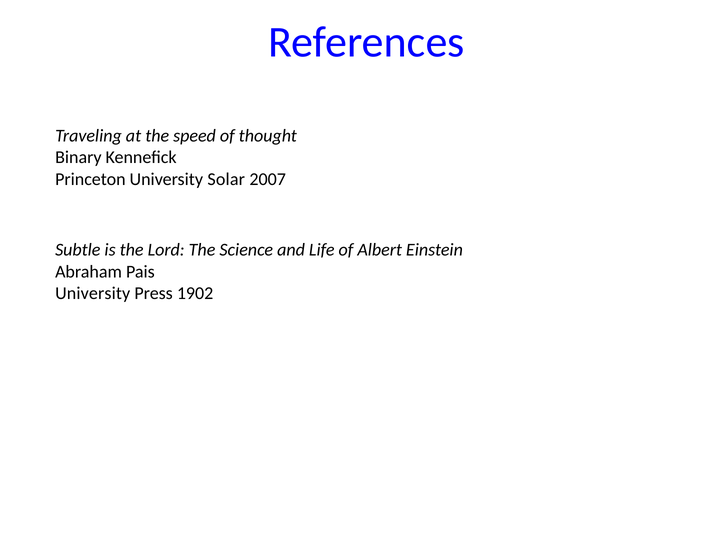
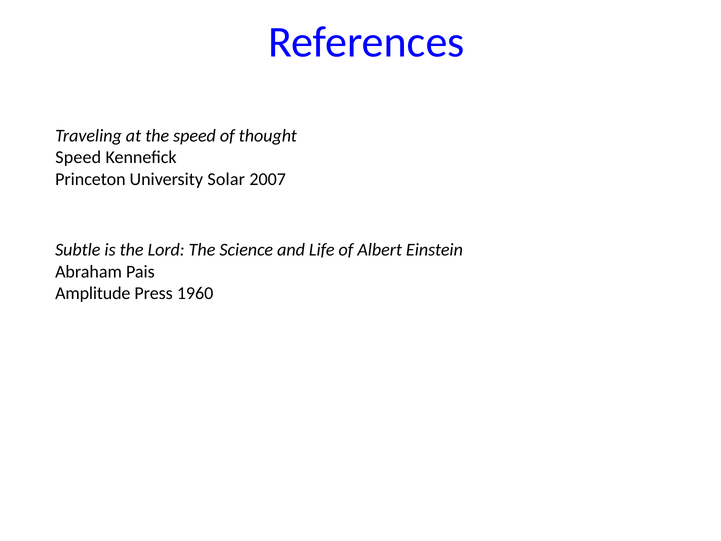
Binary at (78, 157): Binary -> Speed
University at (93, 293): University -> Amplitude
1902: 1902 -> 1960
